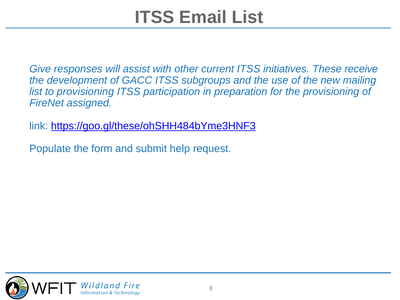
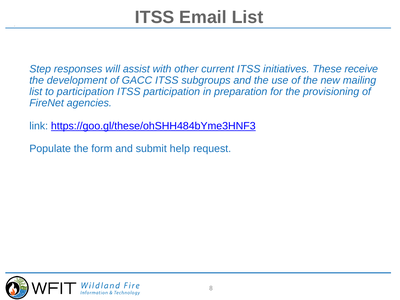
Give: Give -> Step
to provisioning: provisioning -> participation
assigned: assigned -> agencies
